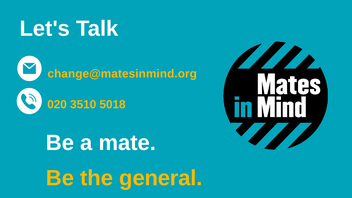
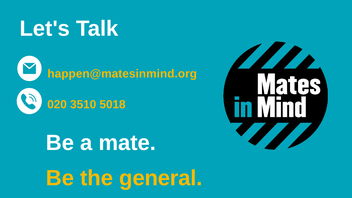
change@matesinmind.org: change@matesinmind.org -> happen@matesinmind.org
